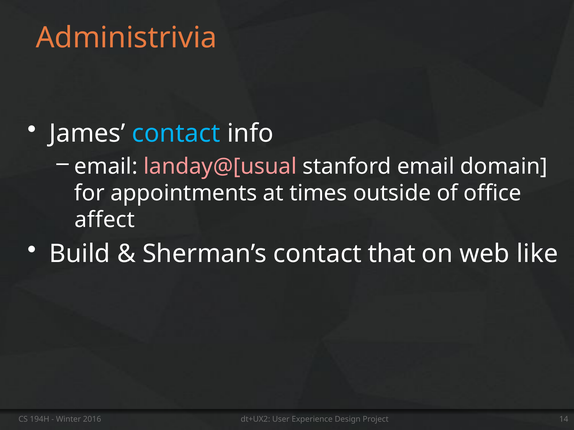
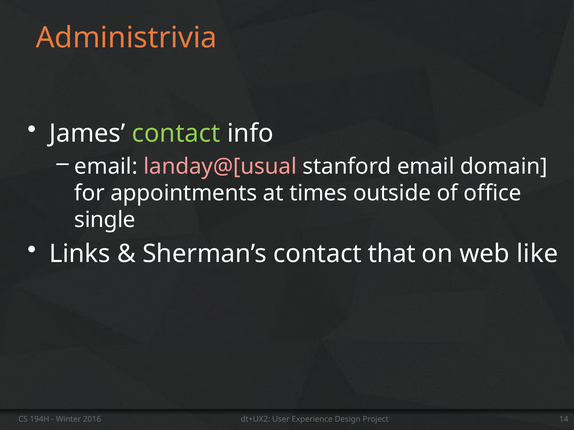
contact at (176, 134) colour: light blue -> light green
affect: affect -> single
Build: Build -> Links
